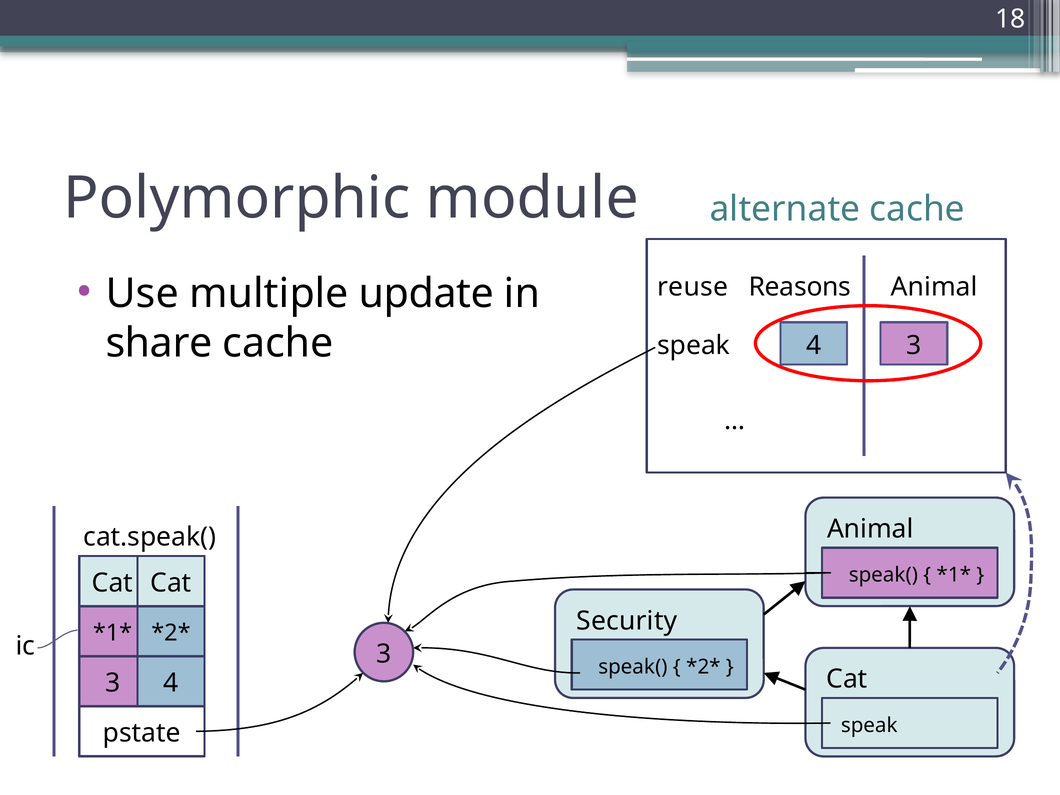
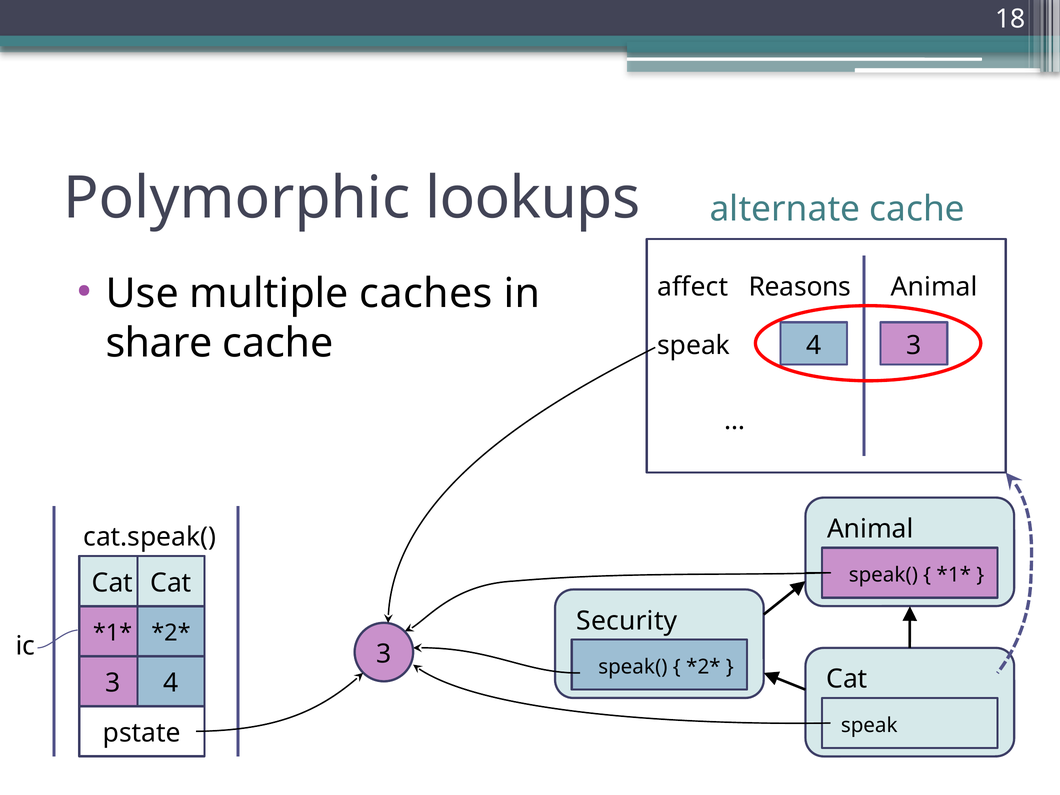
module: module -> lookups
update: update -> caches
reuse: reuse -> affect
